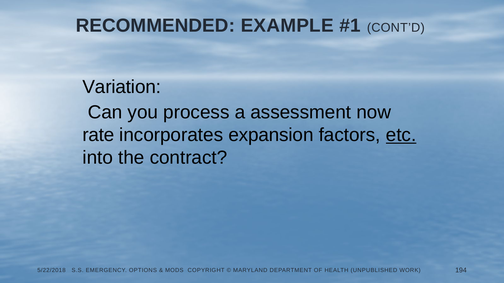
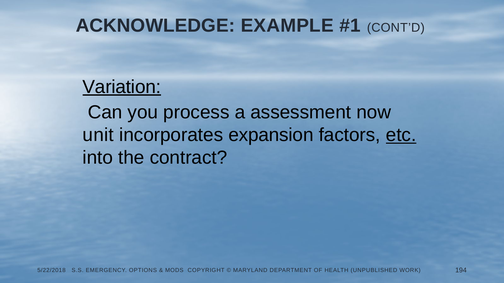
RECOMMENDED: RECOMMENDED -> ACKNOWLEDGE
Variation underline: none -> present
rate: rate -> unit
